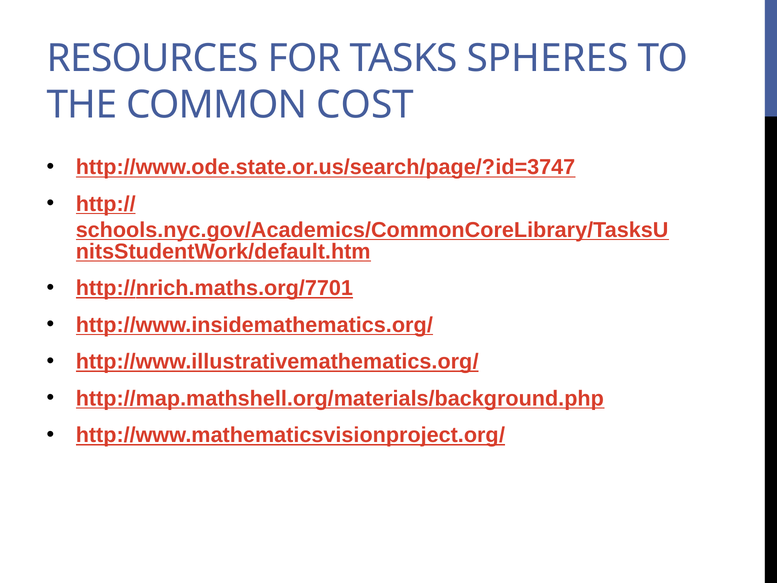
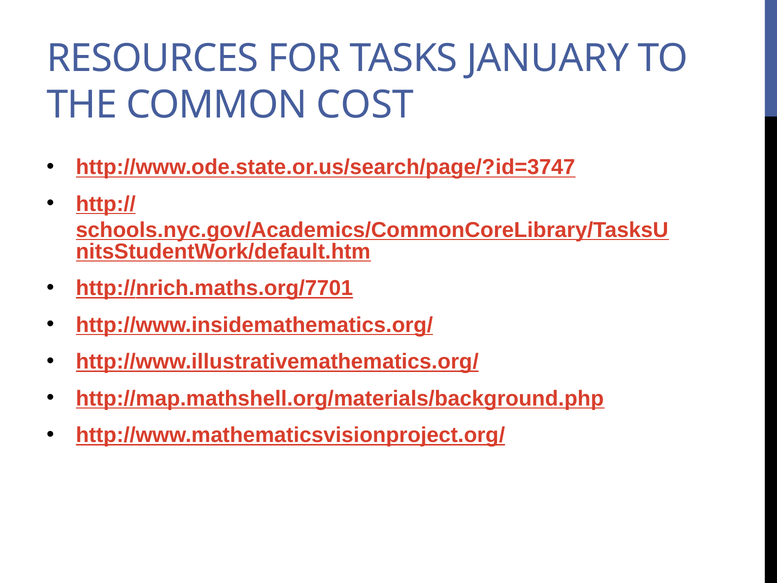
SPHERES: SPHERES -> JANUARY
